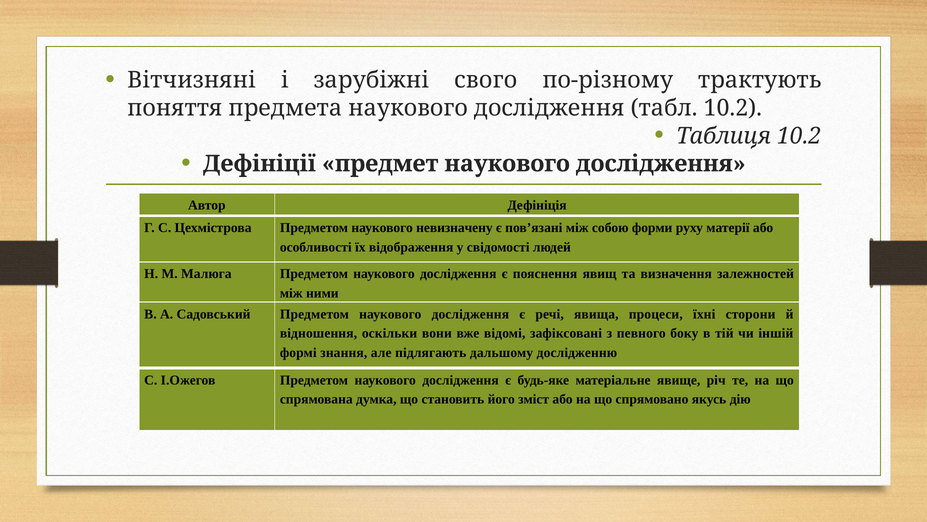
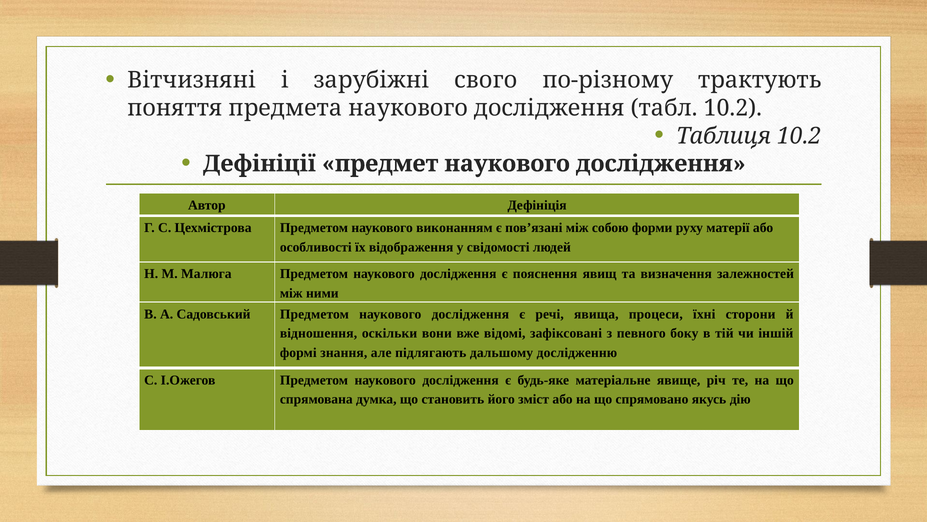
невизначену: невизначену -> виконанням
